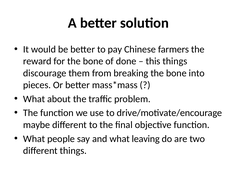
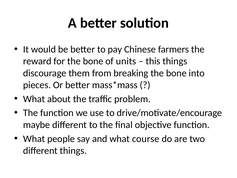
done: done -> units
leaving: leaving -> course
